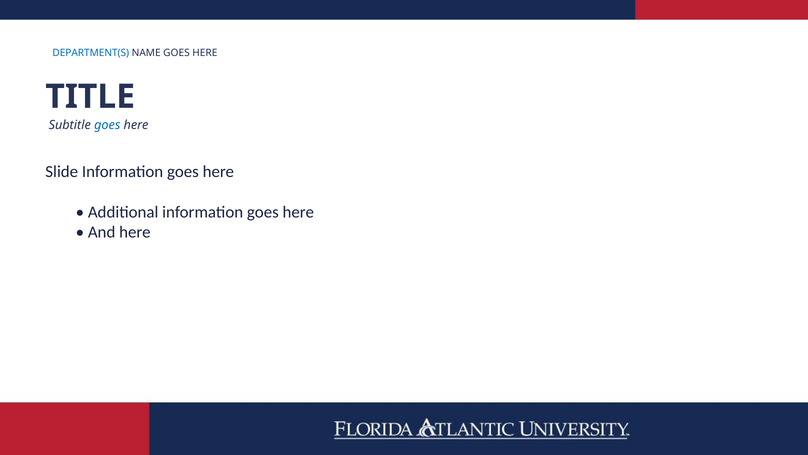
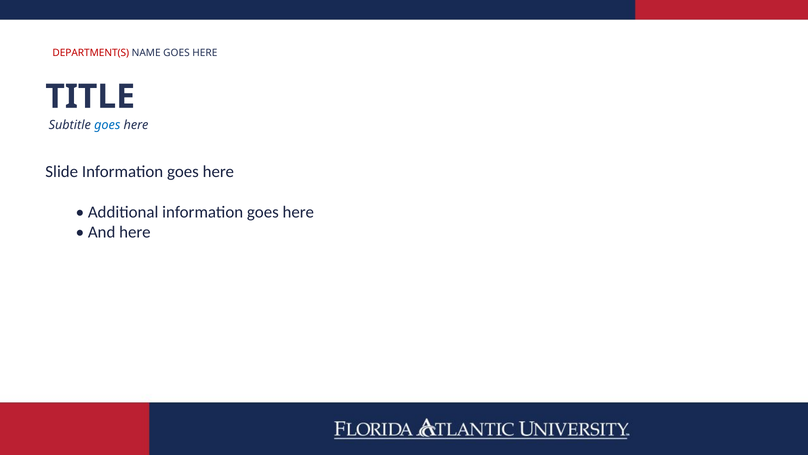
DEPARTMENT(S colour: blue -> red
